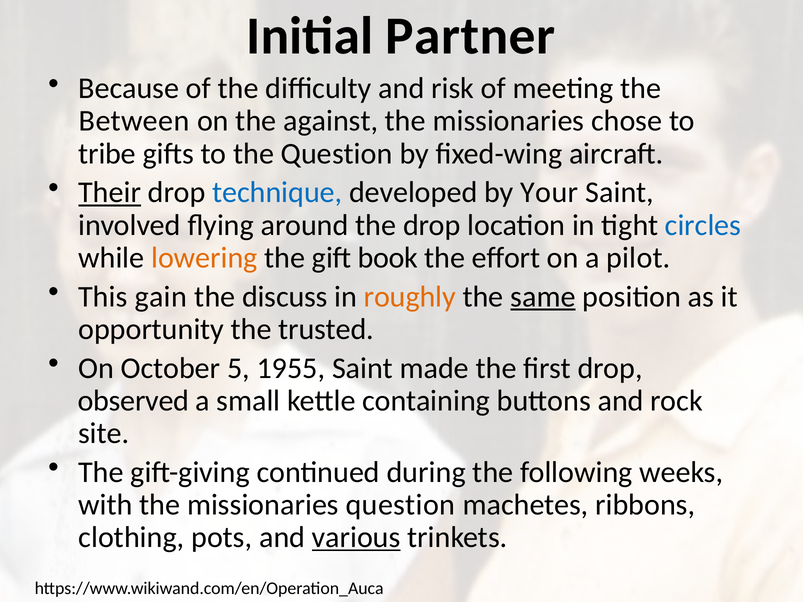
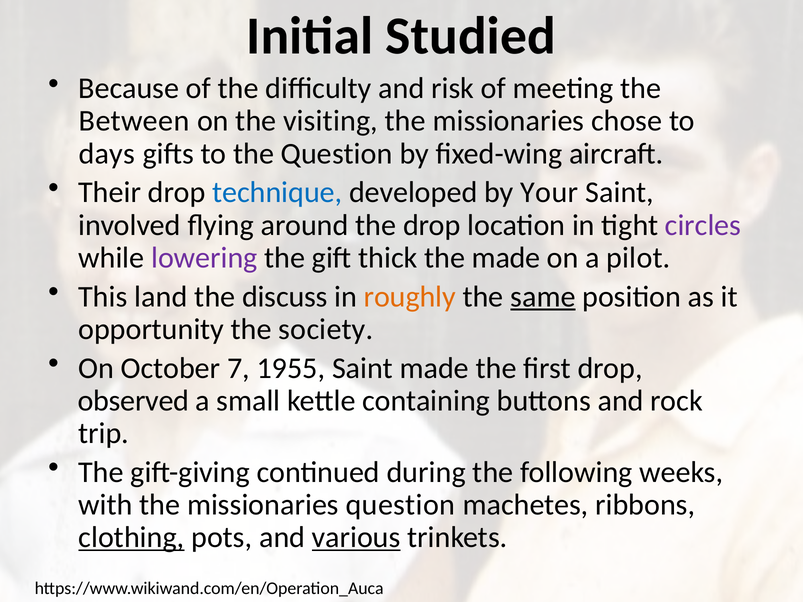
Partner: Partner -> Studied
against: against -> visiting
tribe: tribe -> days
Their underline: present -> none
circles colour: blue -> purple
lowering colour: orange -> purple
book: book -> thick
the effort: effort -> made
gain: gain -> land
trusted: trusted -> society
5: 5 -> 7
site: site -> trip
clothing underline: none -> present
